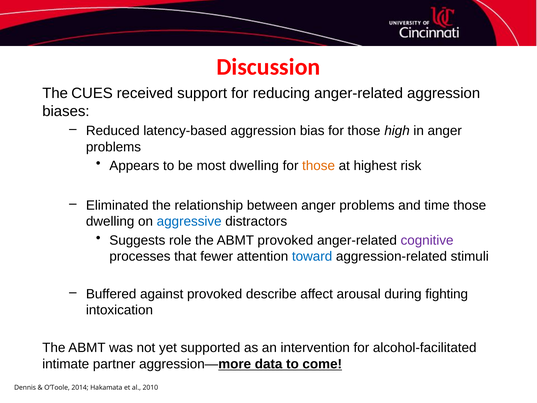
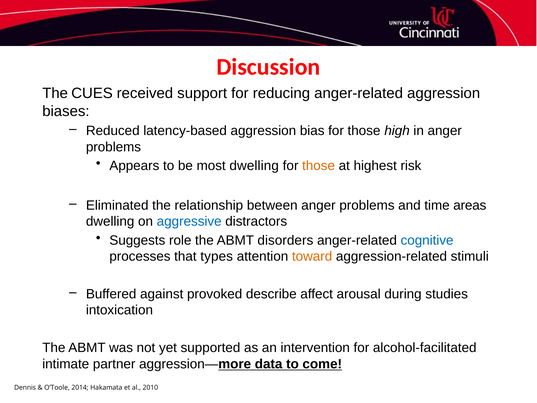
time those: those -> areas
ABMT provoked: provoked -> disorders
cognitive colour: purple -> blue
fewer: fewer -> types
toward colour: blue -> orange
fighting: fighting -> studies
